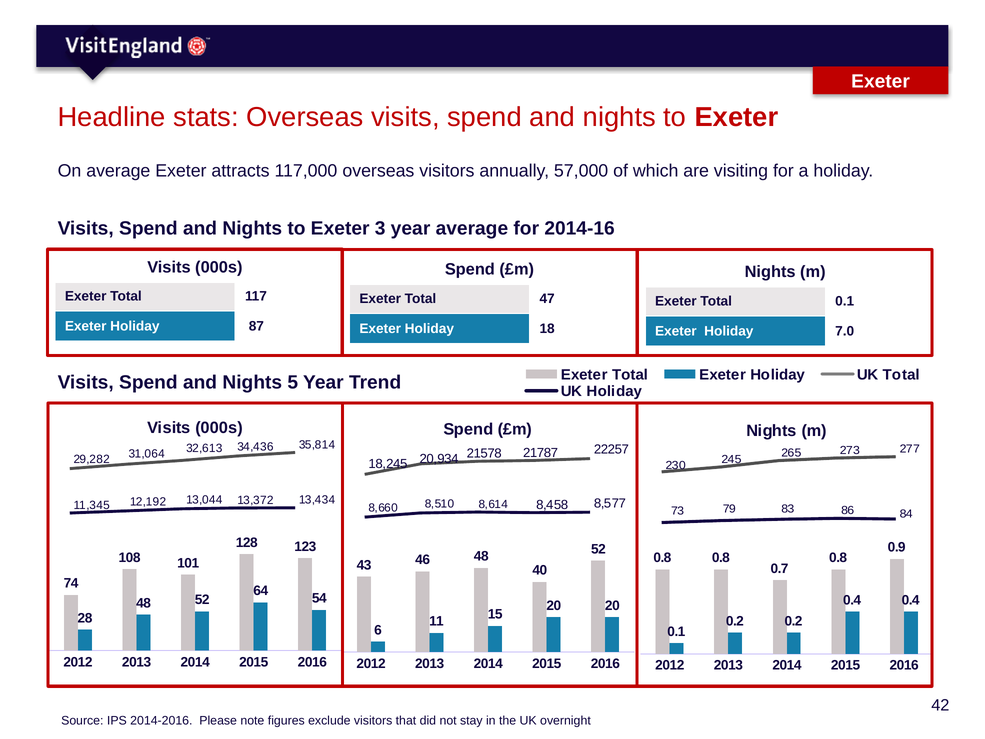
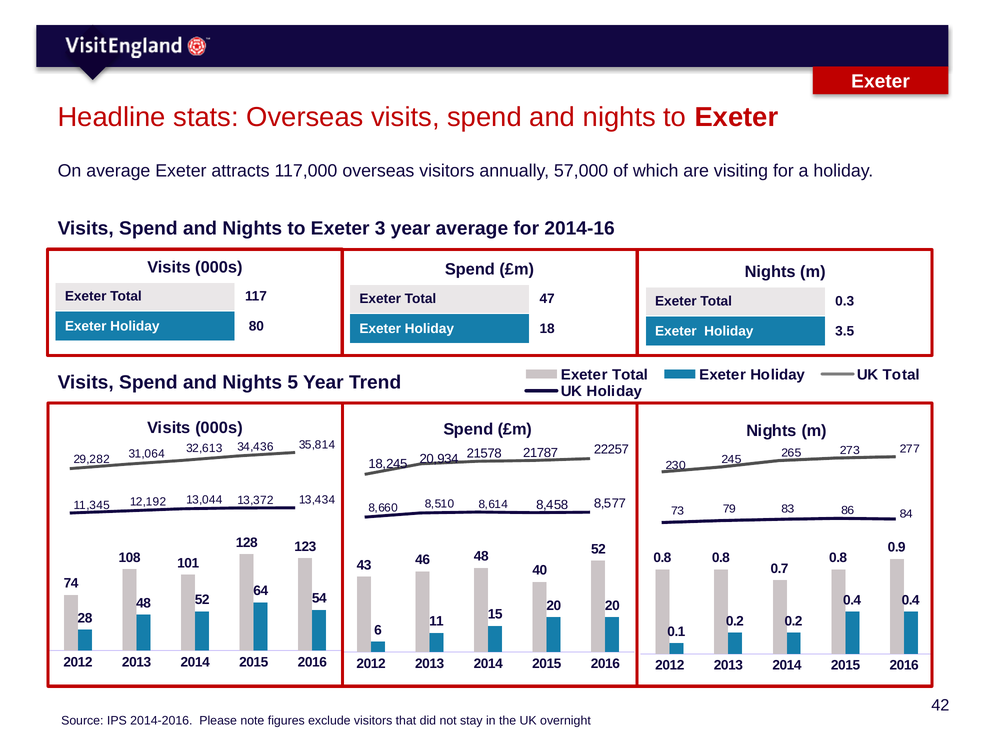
Total 0.1: 0.1 -> 0.3
87: 87 -> 80
7.0: 7.0 -> 3.5
